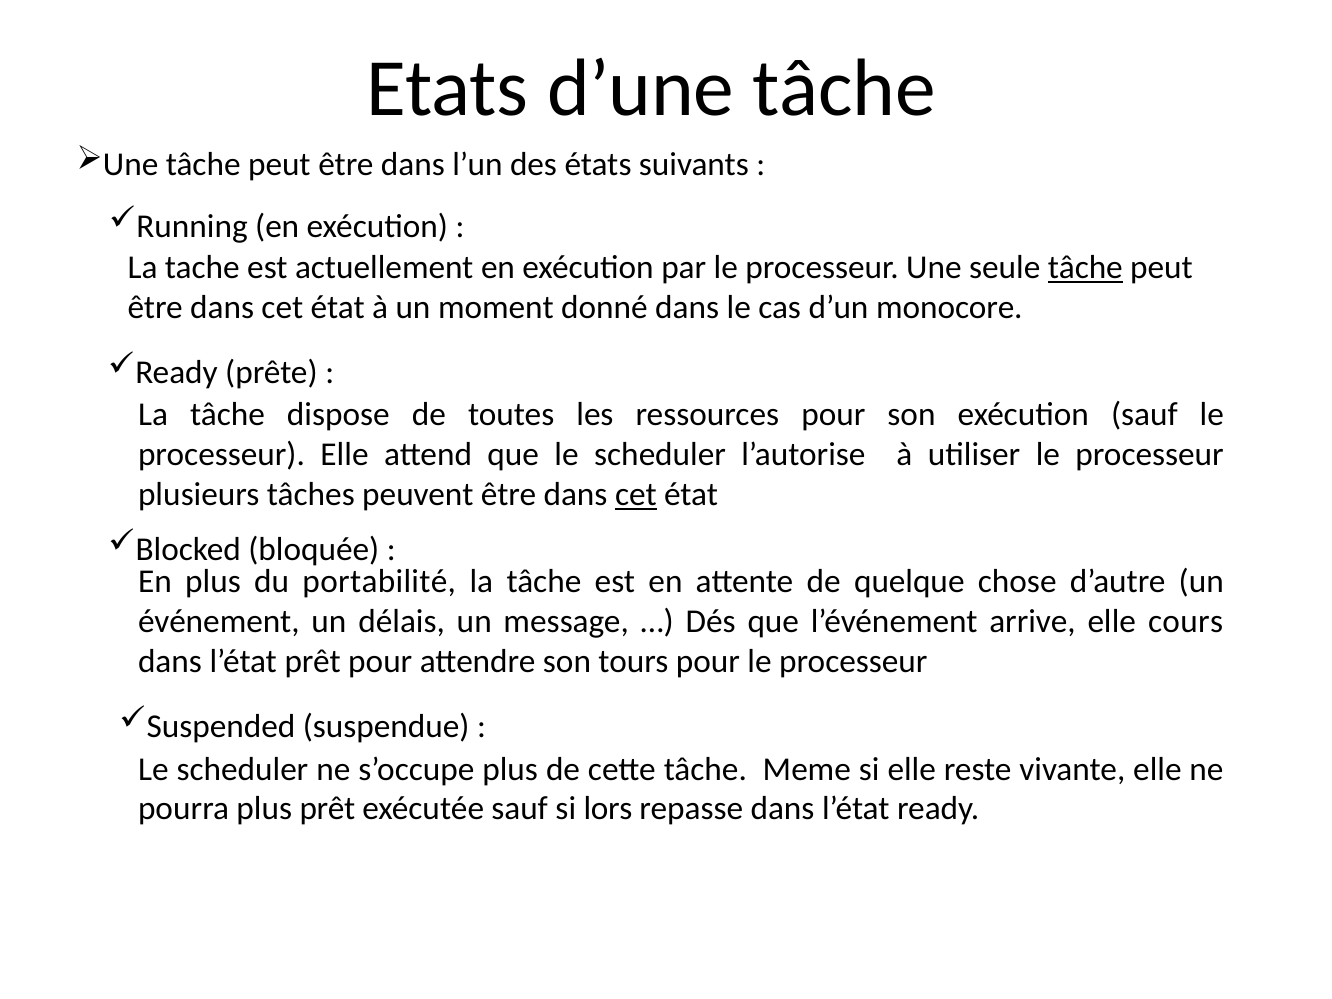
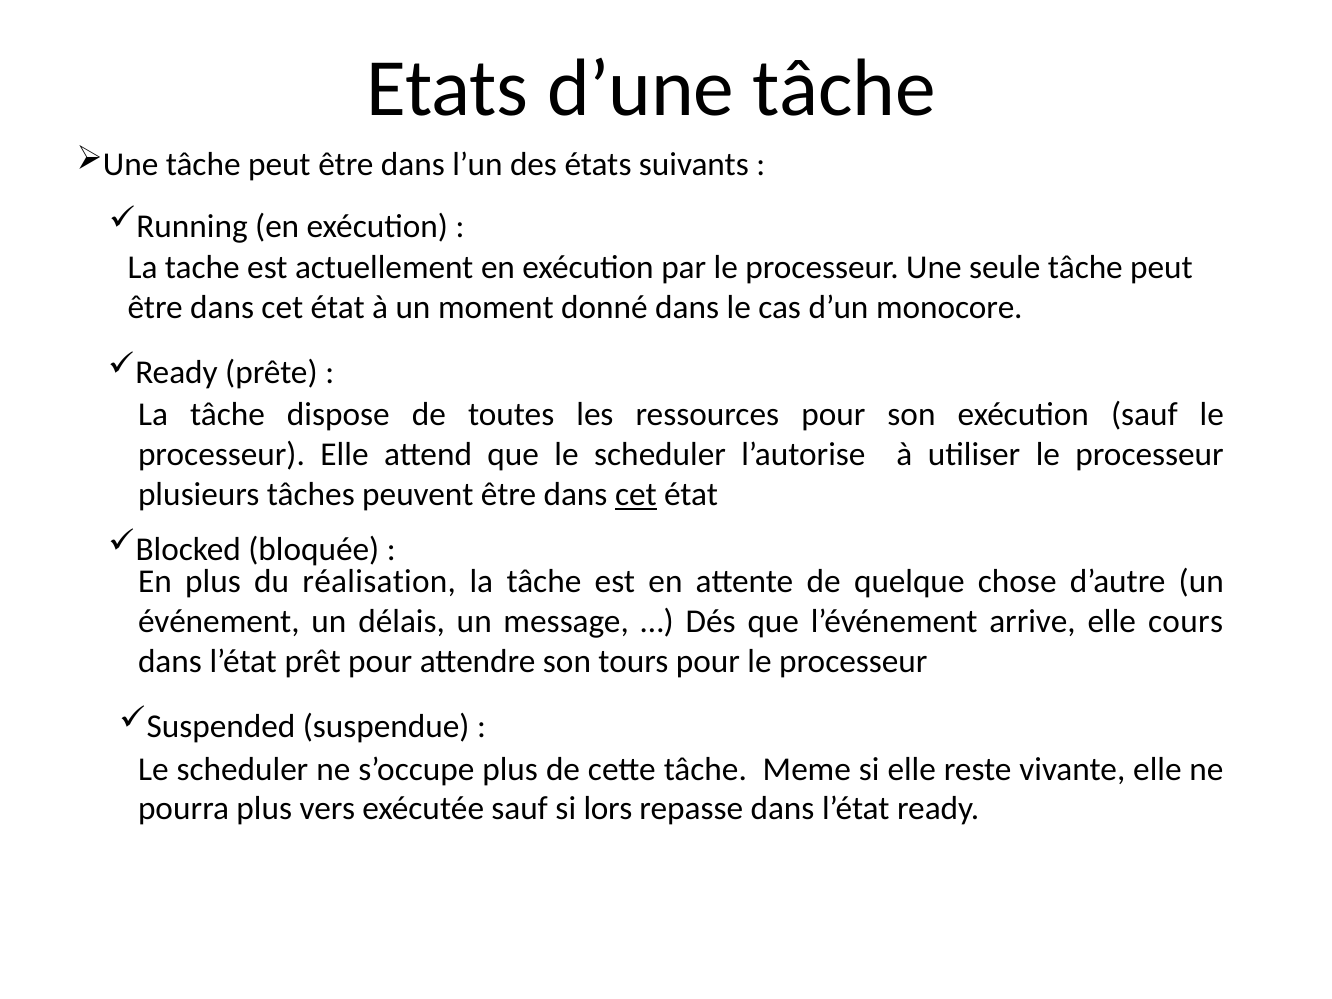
tâche at (1085, 268) underline: present -> none
portabilité: portabilité -> réalisation
plus prêt: prêt -> vers
